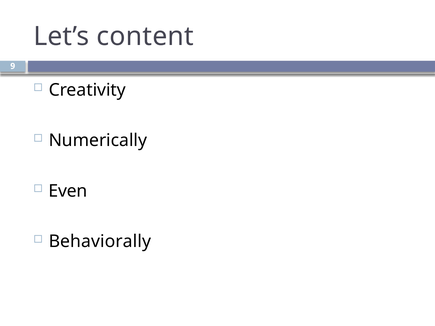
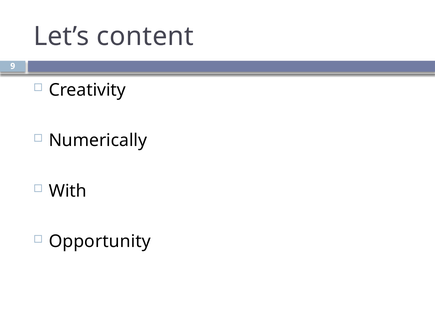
Even: Even -> With
Behaviorally: Behaviorally -> Opportunity
